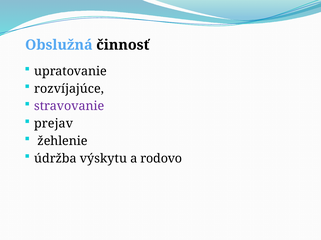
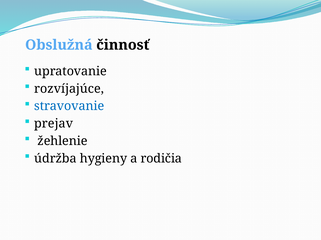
stravovanie colour: purple -> blue
výskytu: výskytu -> hygieny
rodovo: rodovo -> rodičia
